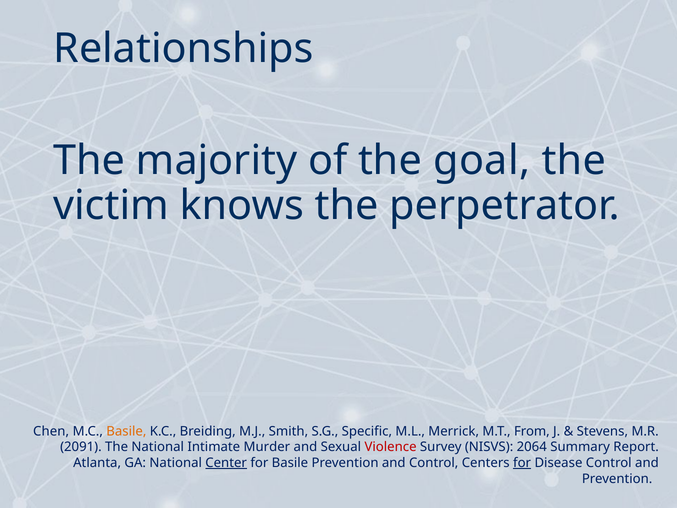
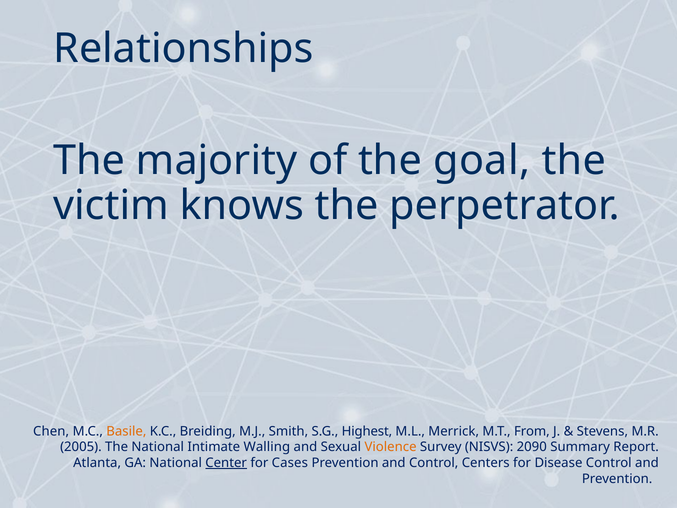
Specific: Specific -> Highest
2091: 2091 -> 2005
Murder: Murder -> Walling
Violence colour: red -> orange
2064: 2064 -> 2090
for Basile: Basile -> Cases
for at (522, 463) underline: present -> none
